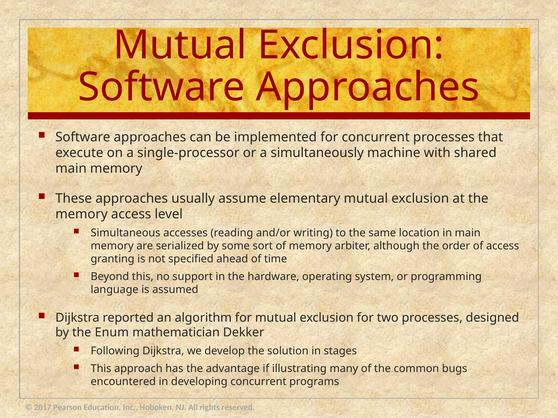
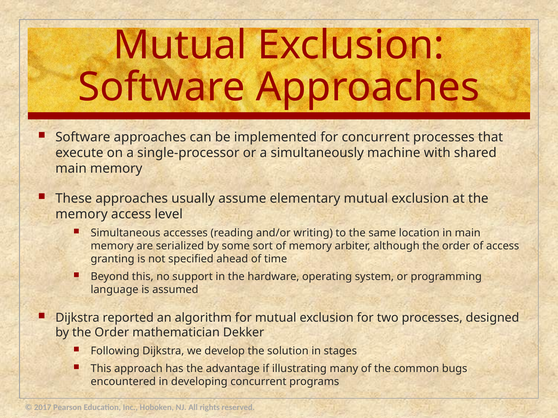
by the Enum: Enum -> Order
